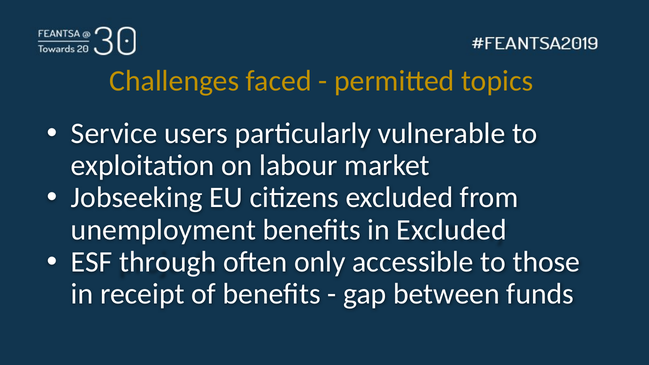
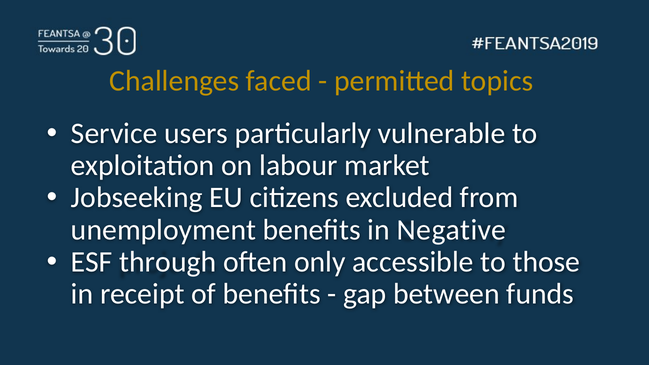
in Excluded: Excluded -> Negative
